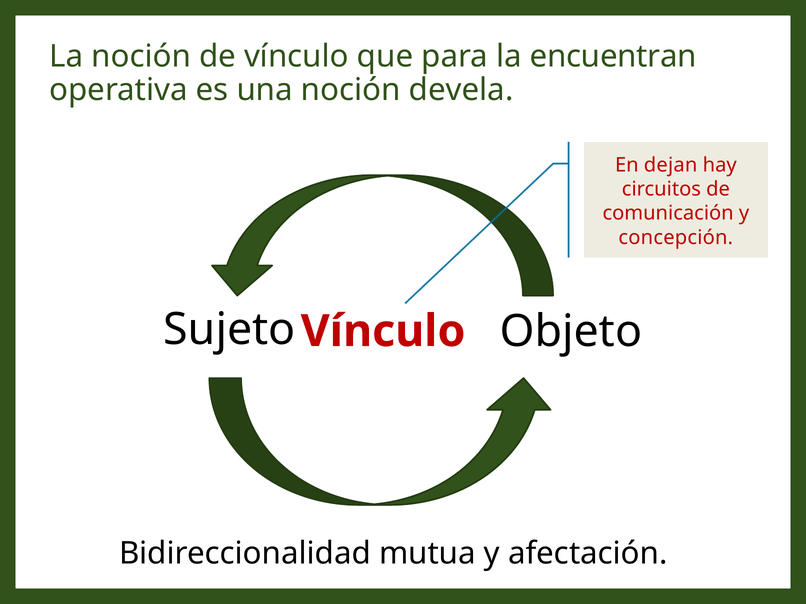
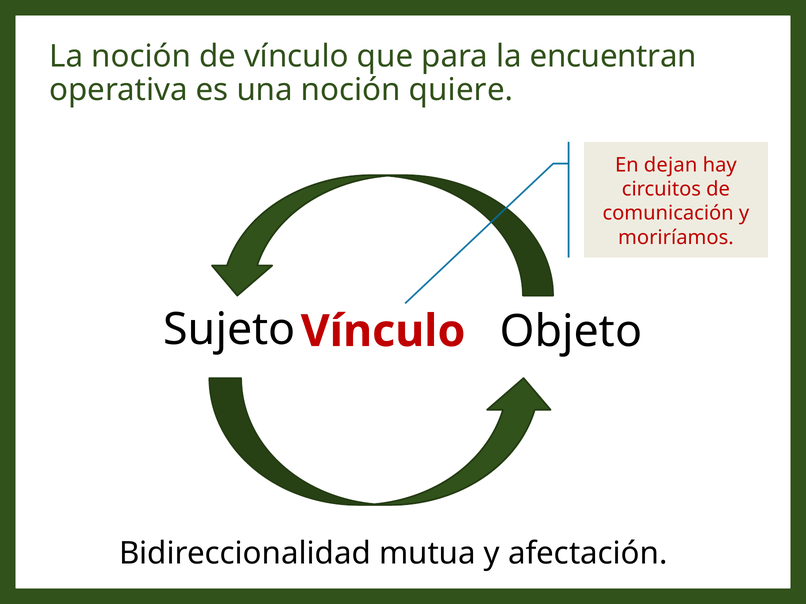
devela: devela -> quiere
concepción: concepción -> moriríamos
